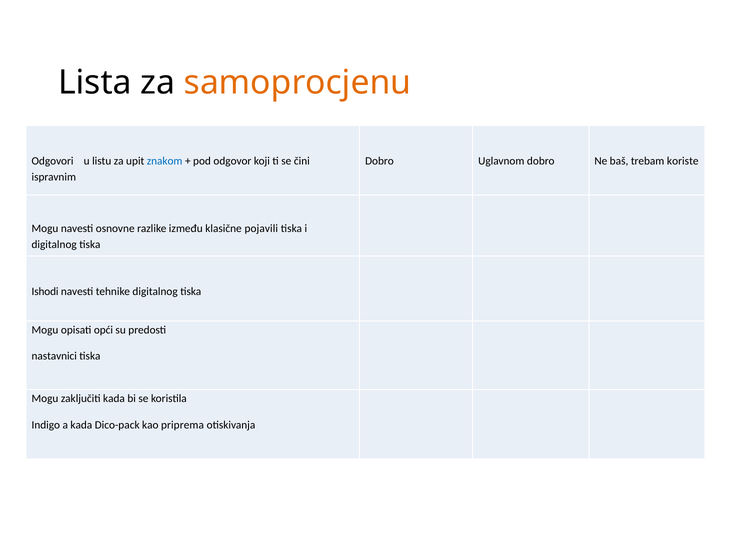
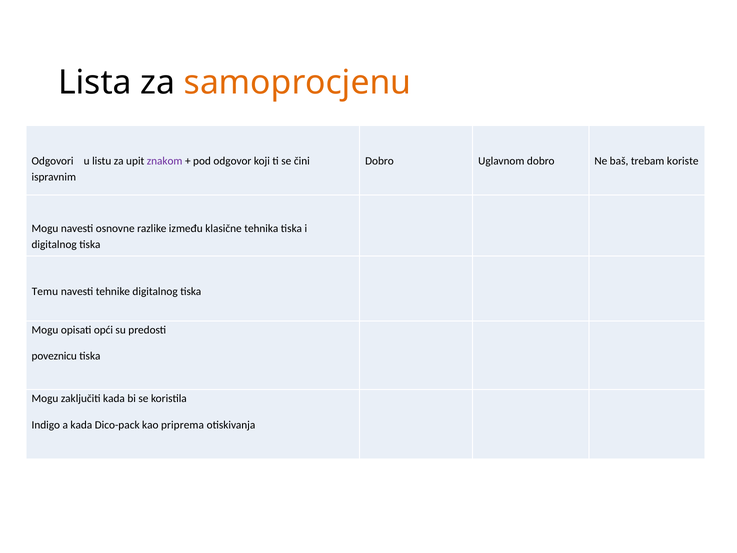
znakom colour: blue -> purple
pojavili: pojavili -> tehnika
Ishodi: Ishodi -> Temu
nastavnici: nastavnici -> poveznicu
